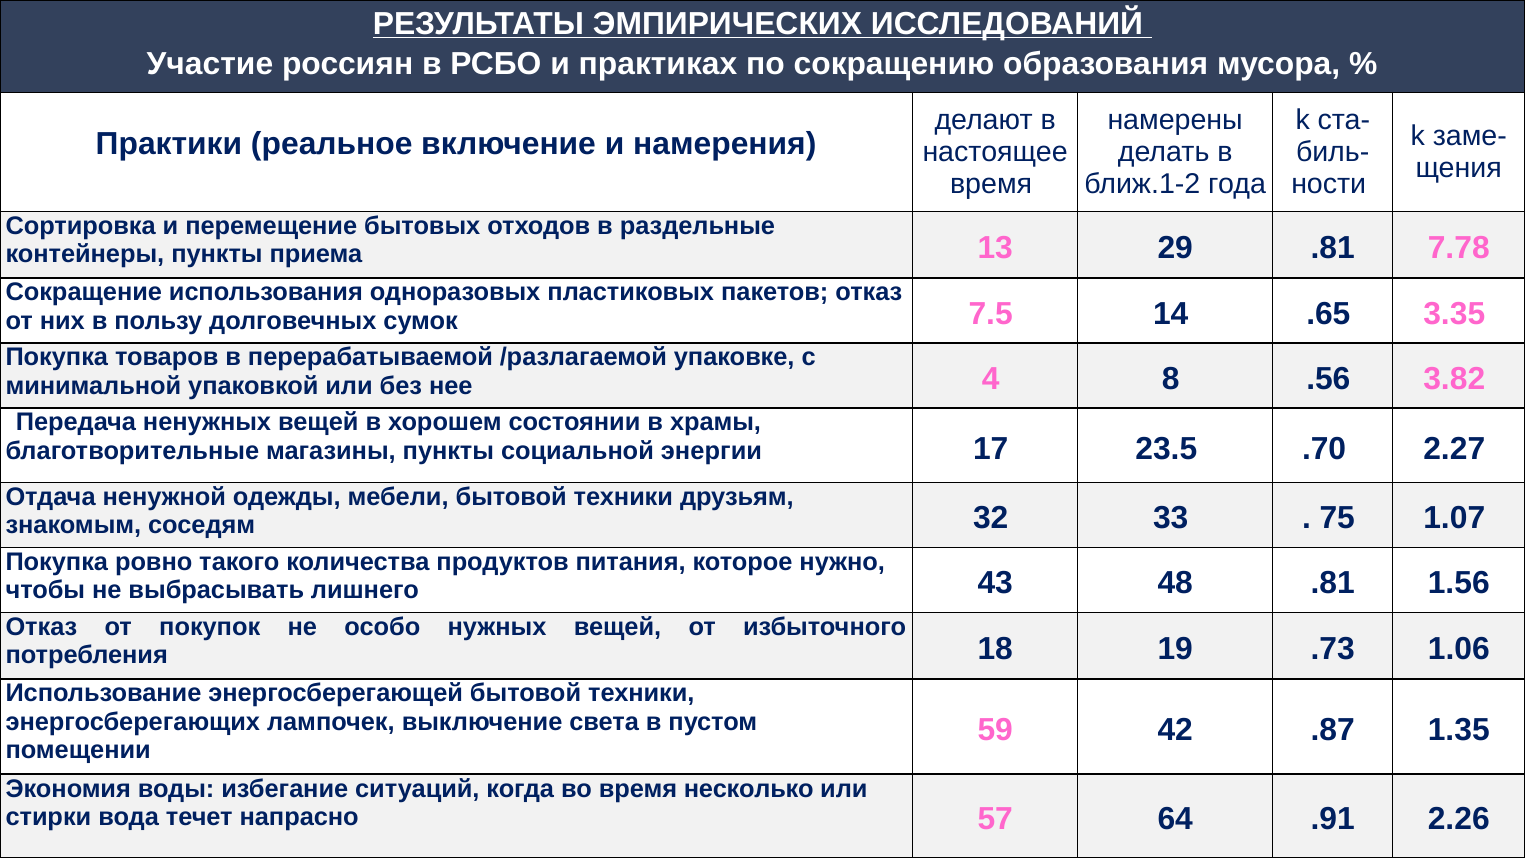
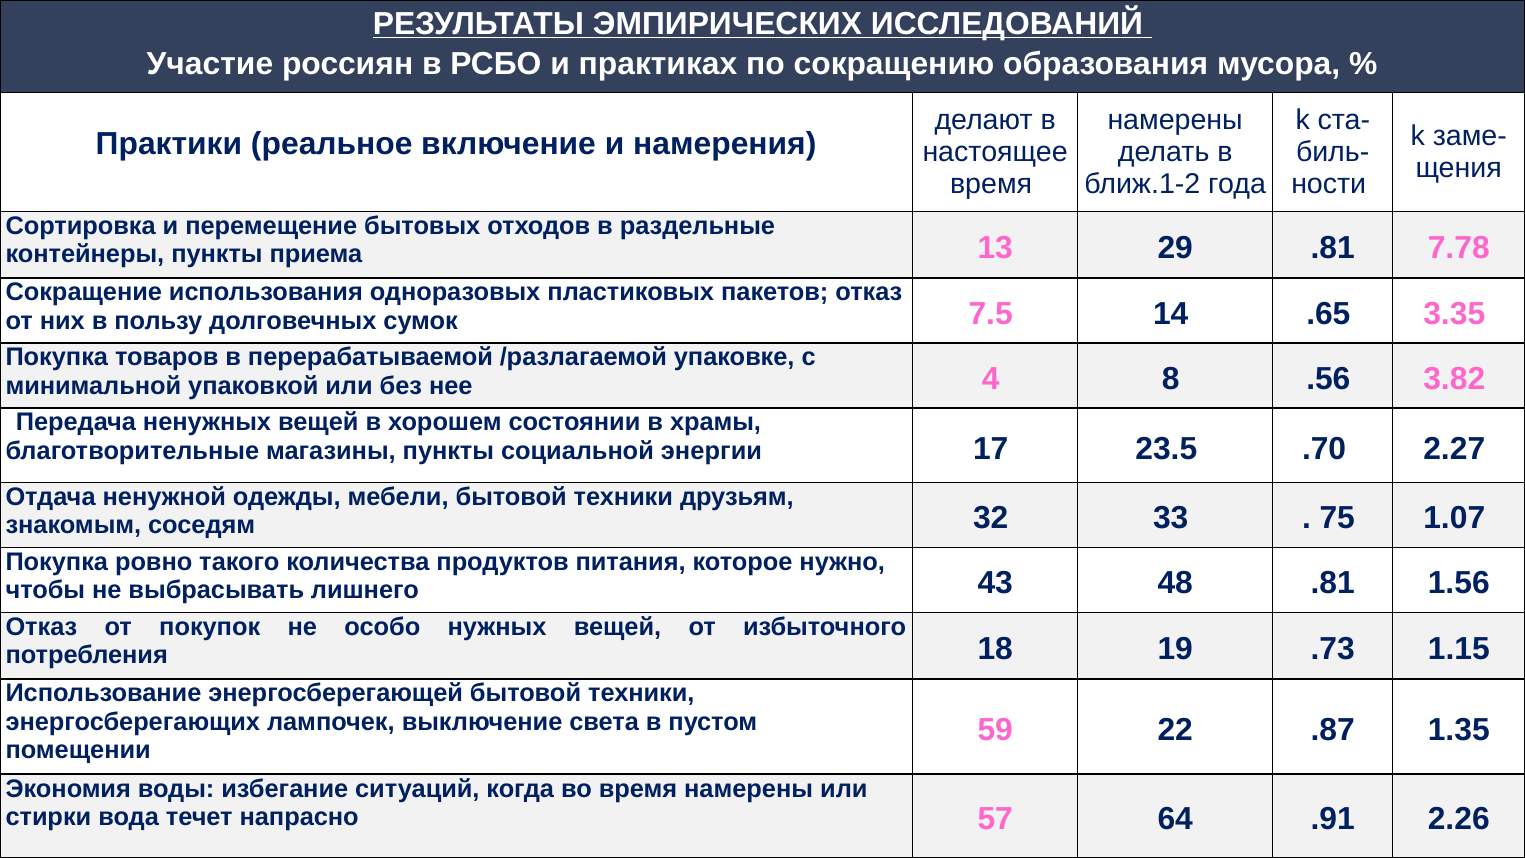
1.06: 1.06 -> 1.15
42: 42 -> 22
во время несколько: несколько -> намерены
